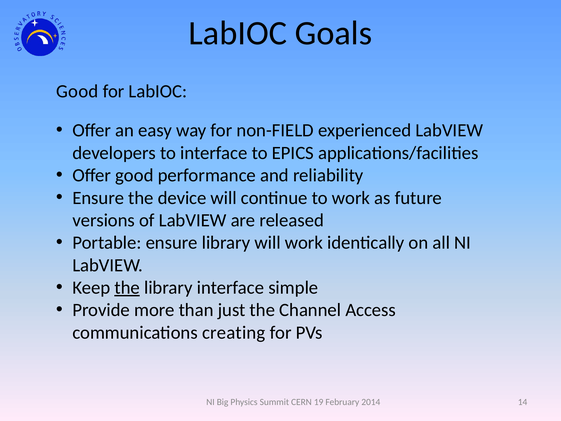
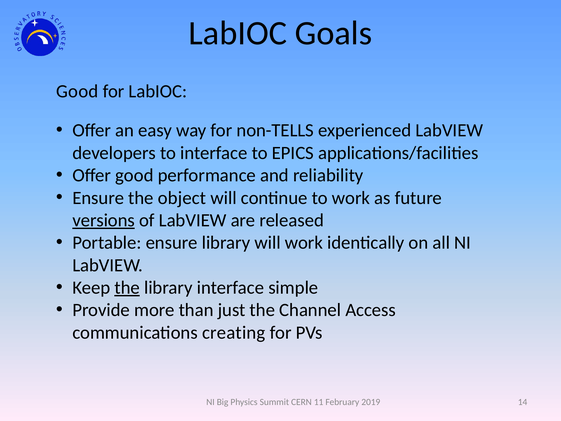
non-FIELD: non-FIELD -> non-TELLS
device: device -> object
versions underline: none -> present
19: 19 -> 11
2014: 2014 -> 2019
